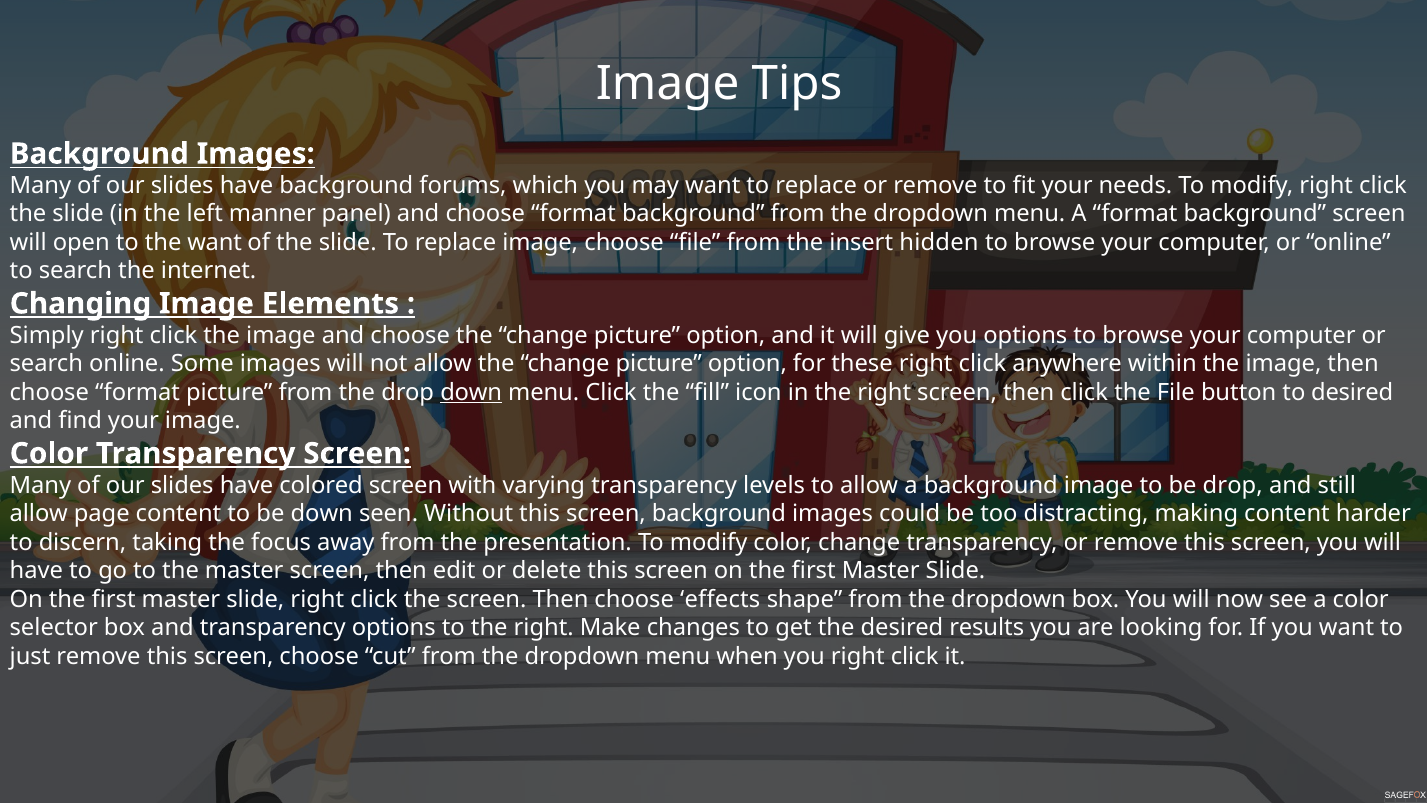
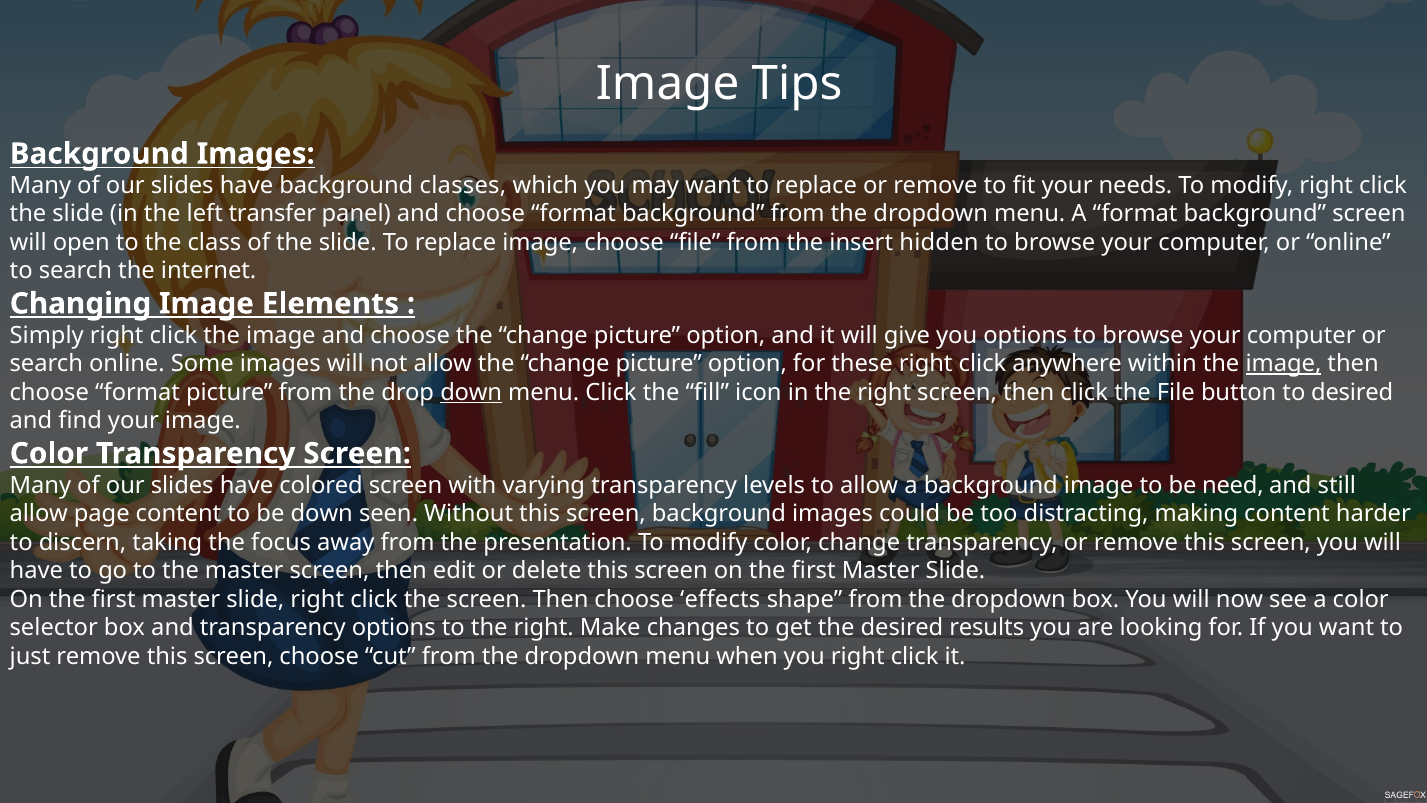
forums: forums -> classes
manner: manner -> transfer
the want: want -> class
image at (1284, 364) underline: none -> present
be drop: drop -> need
